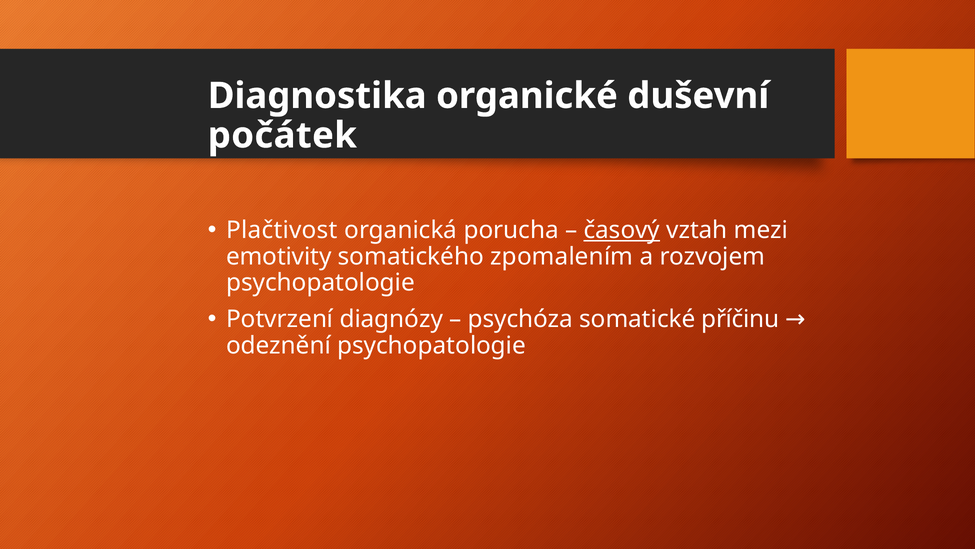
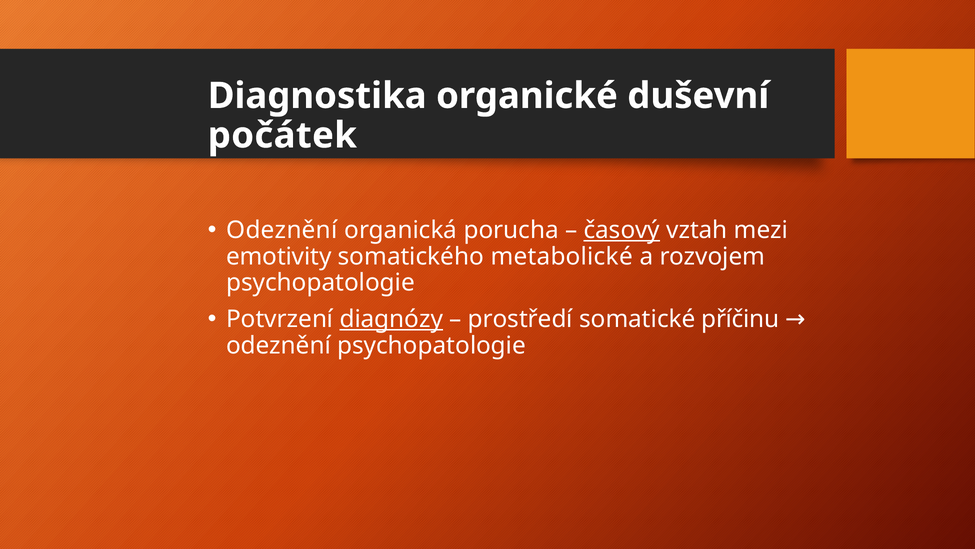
Plačtivost at (282, 230): Plačtivost -> Odeznění
zpomalením: zpomalením -> metabolické
diagnózy underline: none -> present
psychóza: psychóza -> prostředí
